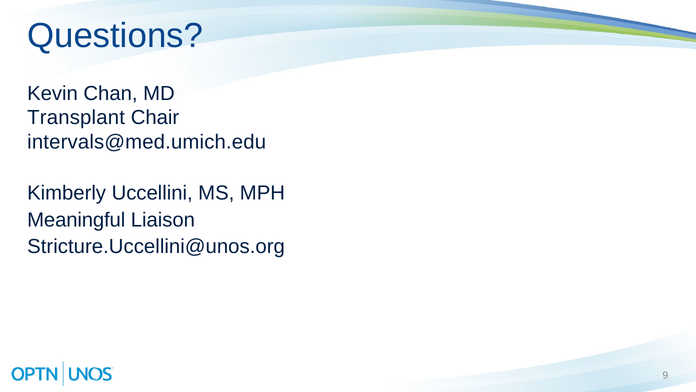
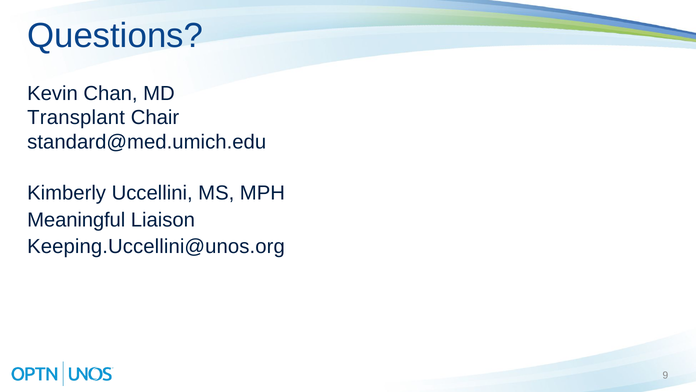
intervals@med.umich.edu: intervals@med.umich.edu -> standard@med.umich.edu
Stricture.Uccellini@unos.org: Stricture.Uccellini@unos.org -> Keeping.Uccellini@unos.org
